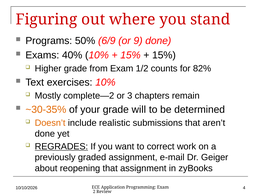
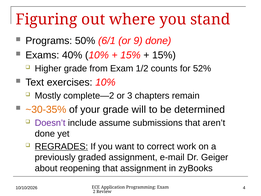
6/9: 6/9 -> 6/1
82%: 82% -> 52%
Doesn’t colour: orange -> purple
realistic: realistic -> assume
